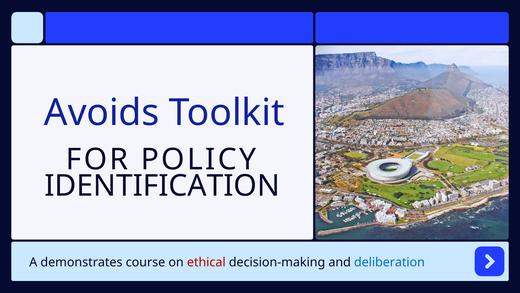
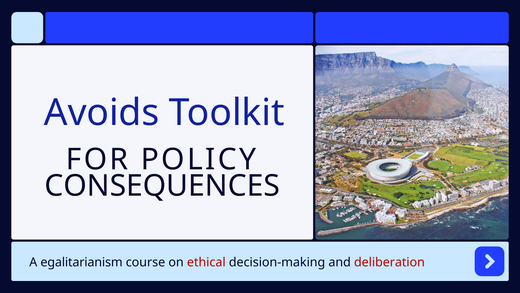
IDENTIFICATION: IDENTIFICATION -> CONSEQUENCES
demonstrates: demonstrates -> egalitarianism
deliberation colour: blue -> red
